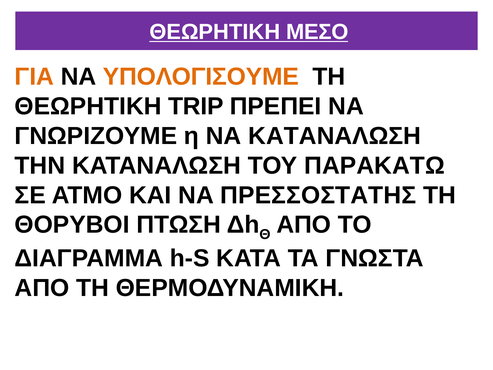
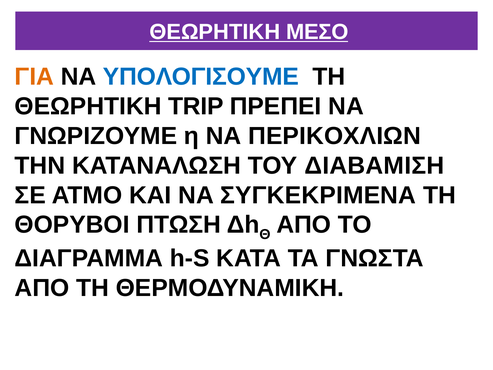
ΥΠΟΛΟΓΙΣΟΥΜΕ colour: orange -> blue
ΝΑ ΚΑΤΑΝΑΛΩΣΗ: ΚΑΤΑΝΑΛΩΣΗ -> ΠΕΡΙΚΟΧΛΙΩΝ
ΠΑΡΑΚΑΤΩ: ΠΑΡΑΚΑΤΩ -> ΔΙΑΒΑΜΙΣΗ
ΠΡΕΣΣΟΣΤΑΤΗΣ: ΠΡΕΣΣΟΣΤΑΤΗΣ -> ΣΥΓΚΕΚΡΙΜΕΝΑ
